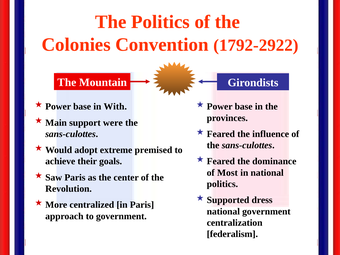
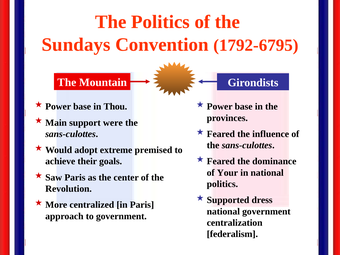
Colonies: Colonies -> Sundays
1792-2922: 1792-2922 -> 1792-6795
With: With -> Thou
Most: Most -> Your
